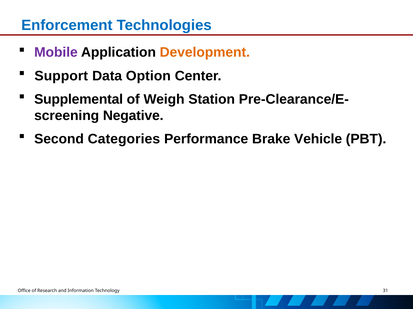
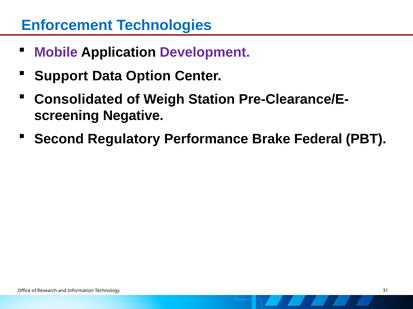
Development colour: orange -> purple
Supplemental: Supplemental -> Consolidated
Categories: Categories -> Regulatory
Vehicle: Vehicle -> Federal
